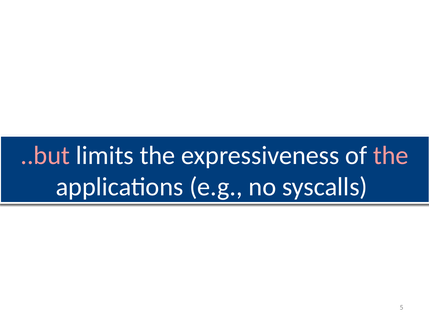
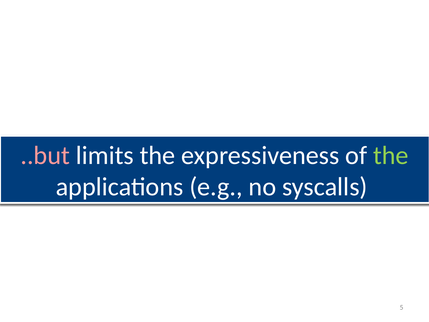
the at (391, 155) colour: pink -> light green
